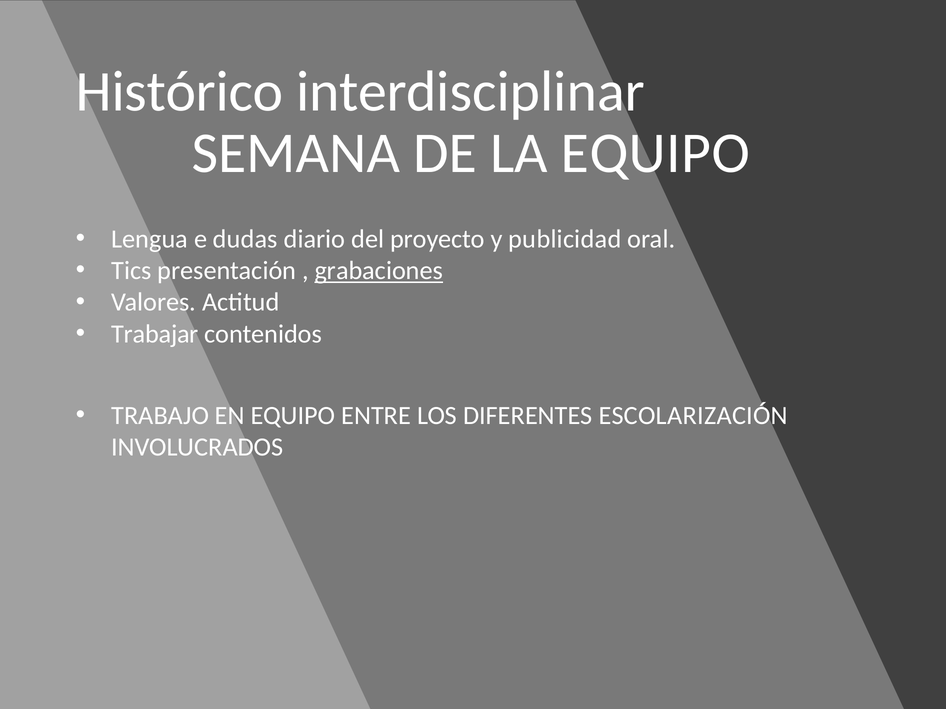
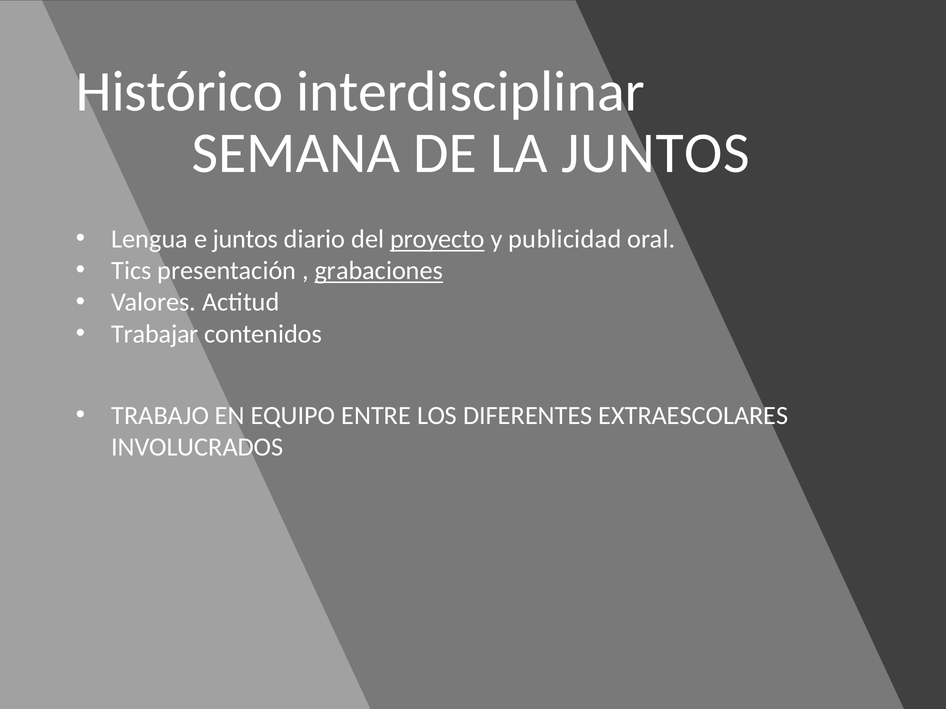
LA EQUIPO: EQUIPO -> JUNTOS
e dudas: dudas -> juntos
proyecto underline: none -> present
ESCOLARIZACIÓN: ESCOLARIZACIÓN -> EXTRAESCOLARES
